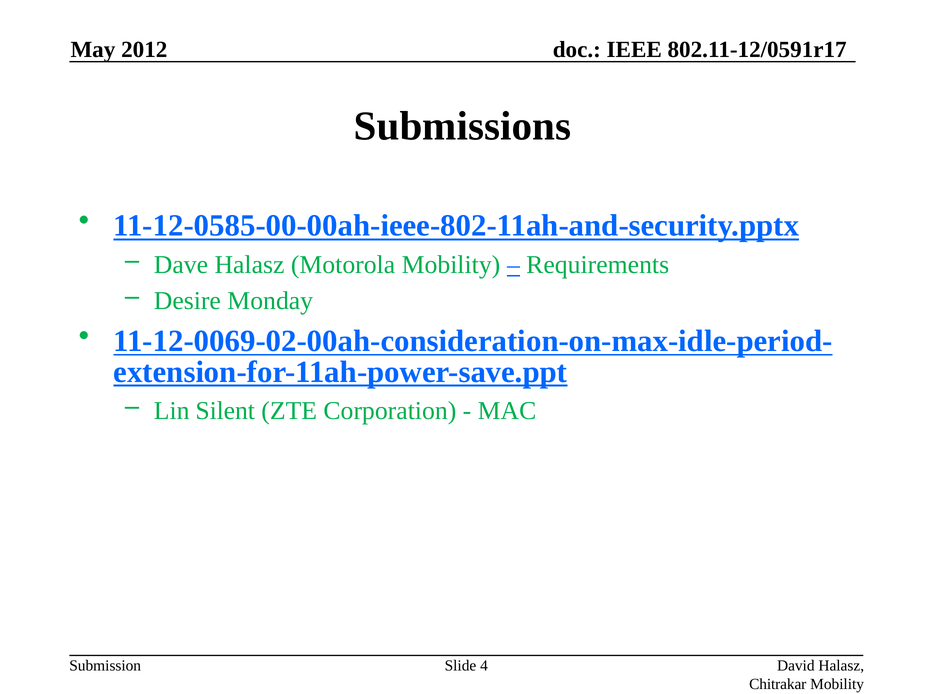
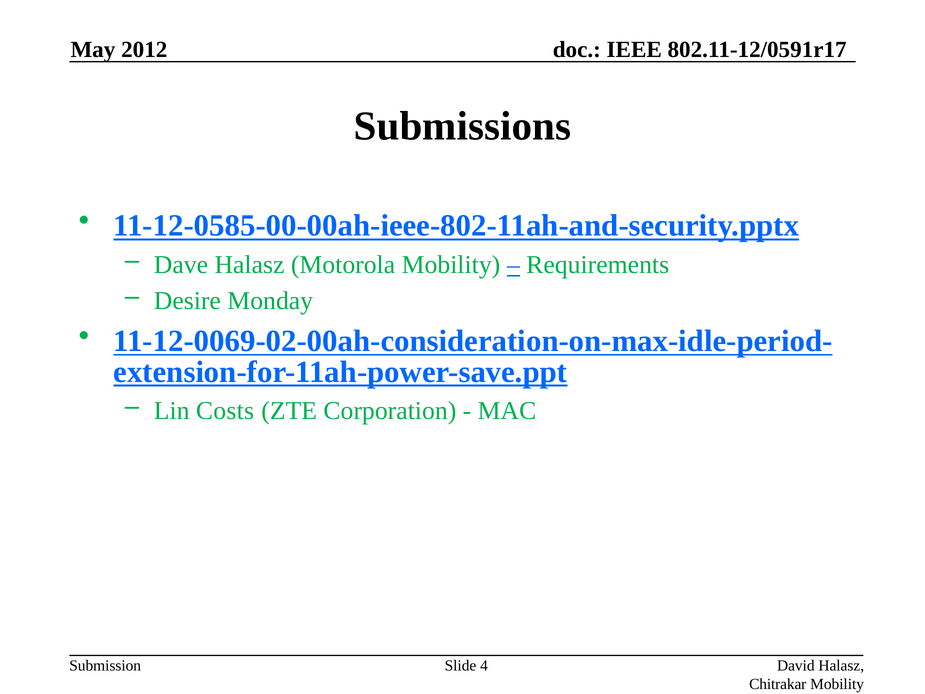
Silent: Silent -> Costs
